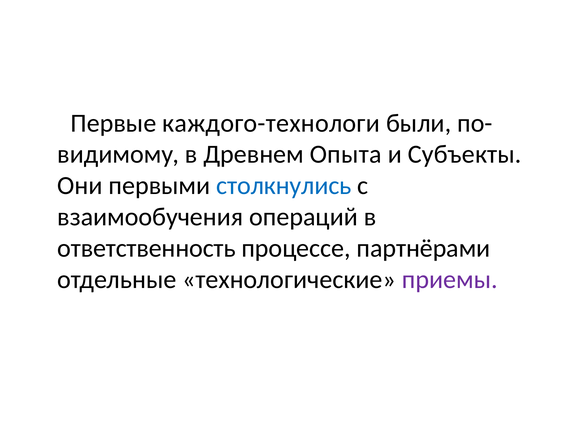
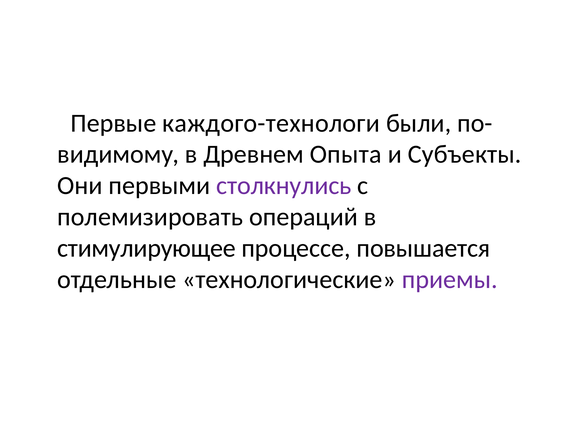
столкнулись colour: blue -> purple
взаимообучения: взаимообучения -> полемизировать
ответственность: ответственность -> стимулирующее
партнёрами: партнёрами -> повышается
